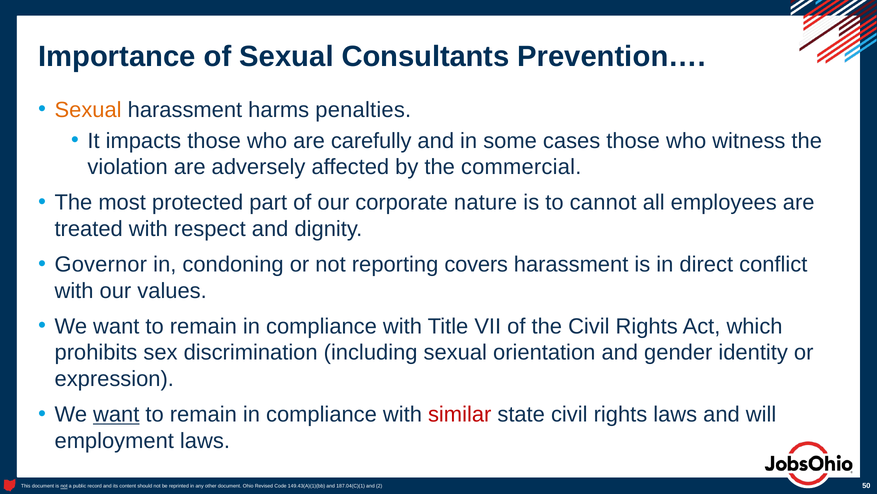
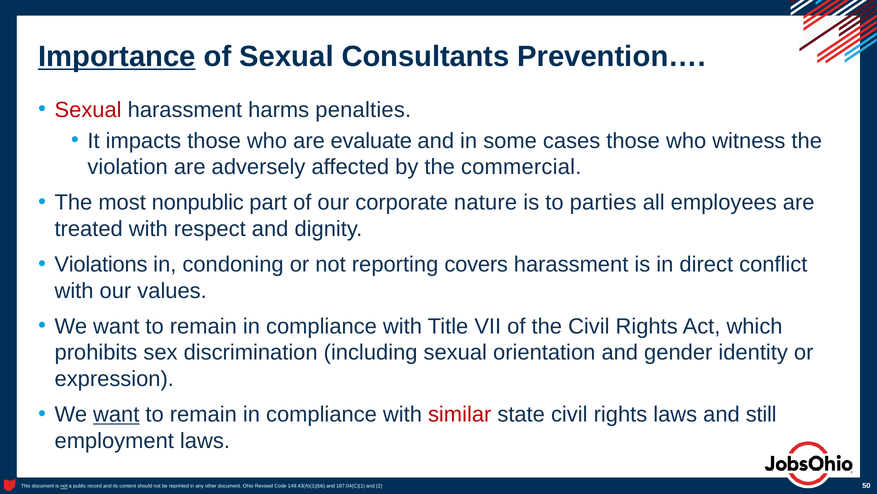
Importance underline: none -> present
Sexual at (88, 110) colour: orange -> red
carefully: carefully -> evaluate
protected: protected -> nonpublic
cannot: cannot -> parties
Governor: Governor -> Violations
will: will -> still
